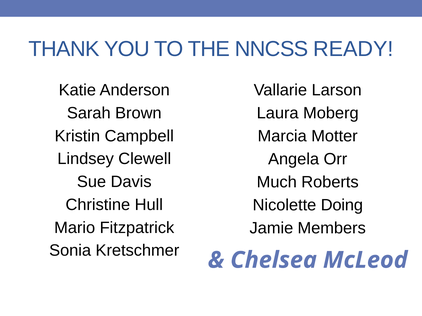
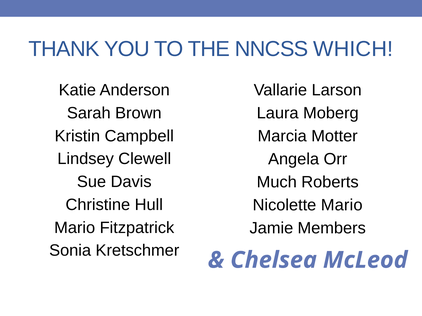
READY: READY -> WHICH
Nicolette Doing: Doing -> Mario
